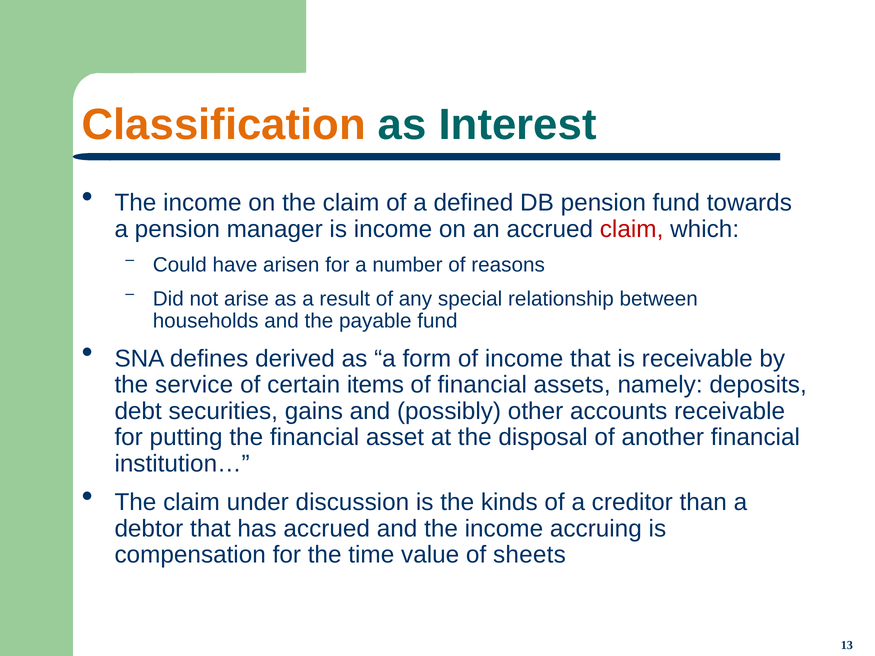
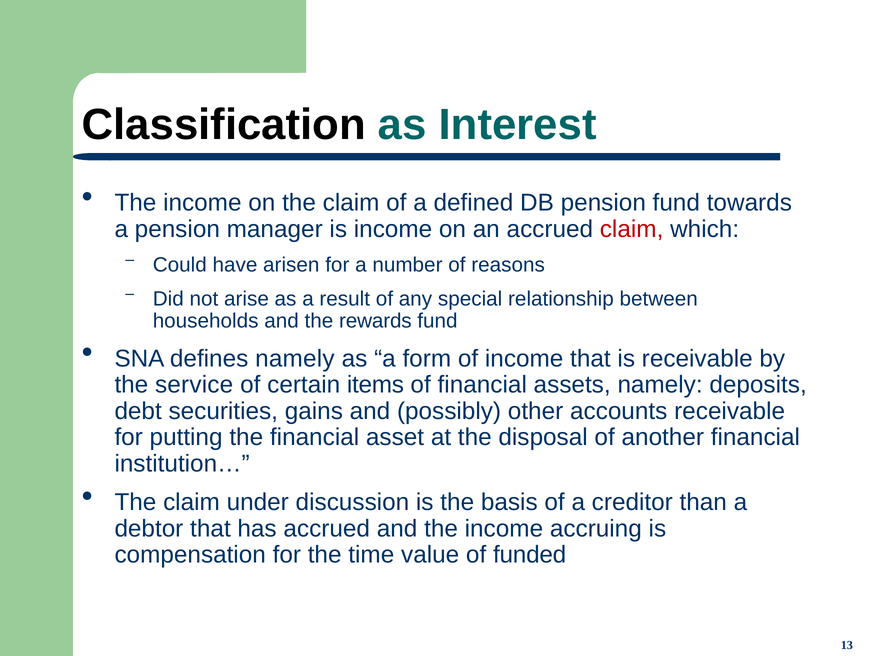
Classification colour: orange -> black
payable: payable -> rewards
defines derived: derived -> namely
kinds: kinds -> basis
sheets: sheets -> funded
